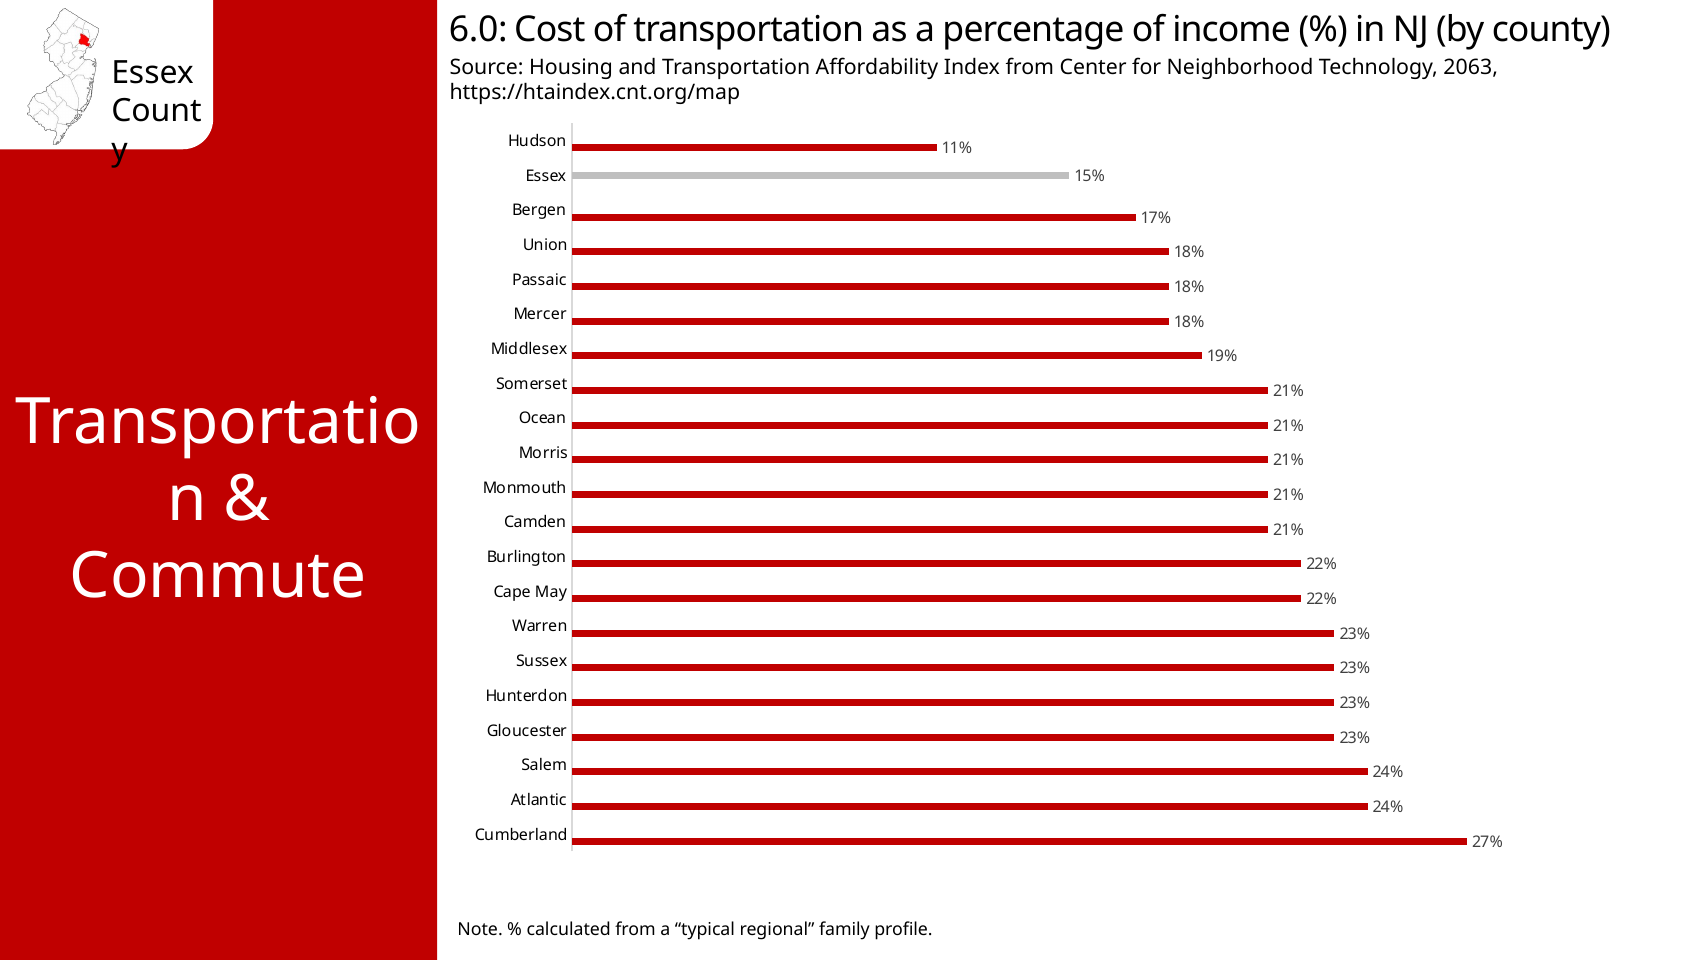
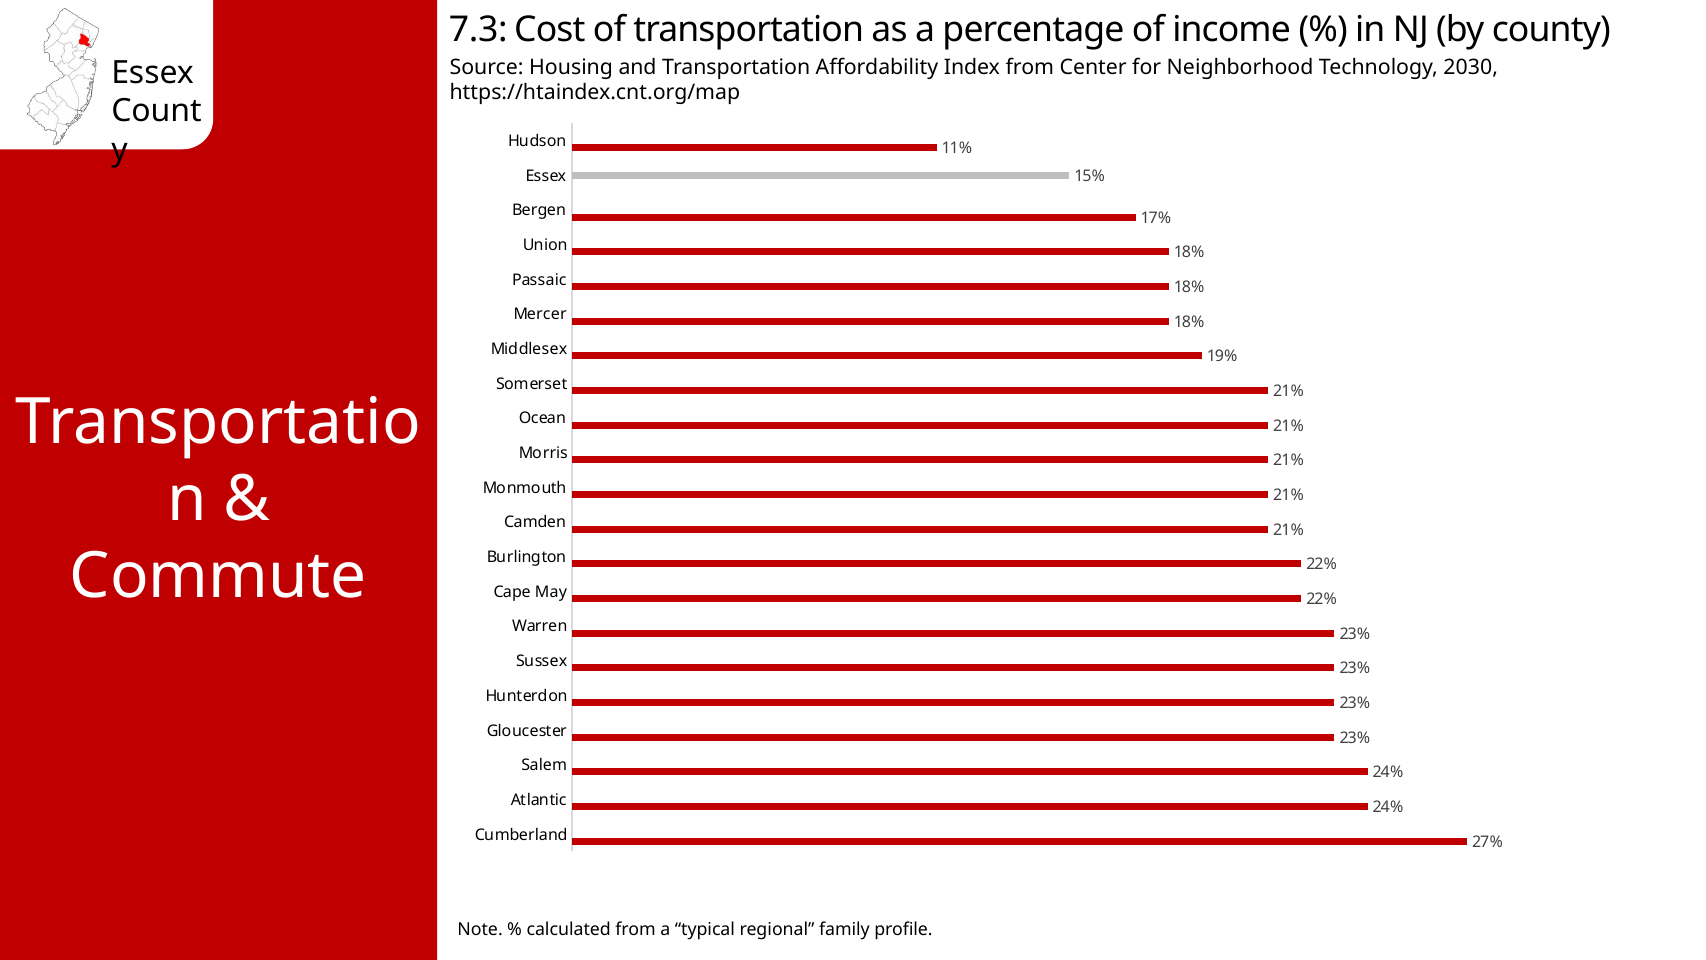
6.0: 6.0 -> 7.3
2063: 2063 -> 2030
